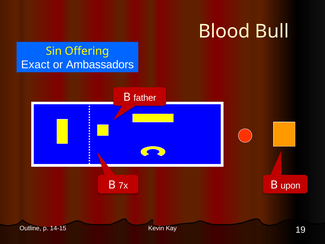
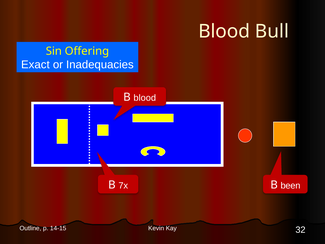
Ambassadors: Ambassadors -> Inadequacies
B father: father -> blood
upon: upon -> been
19: 19 -> 32
